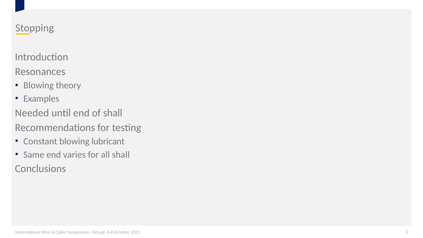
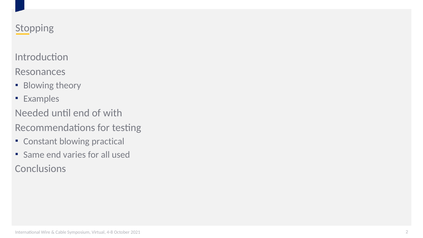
of shall: shall -> with
lubricant: lubricant -> practical
all shall: shall -> used
